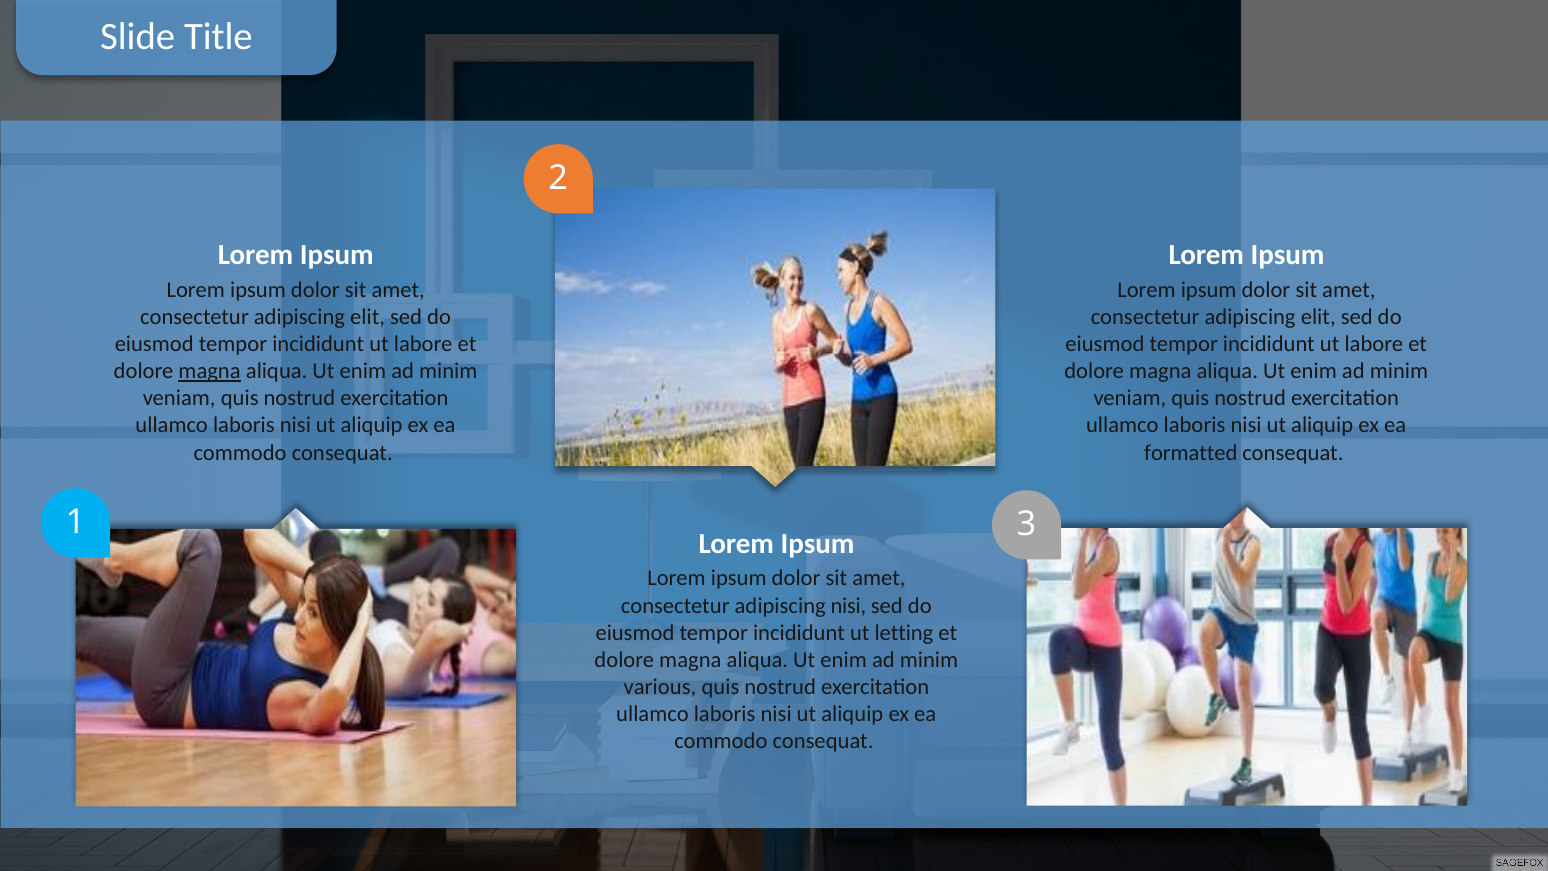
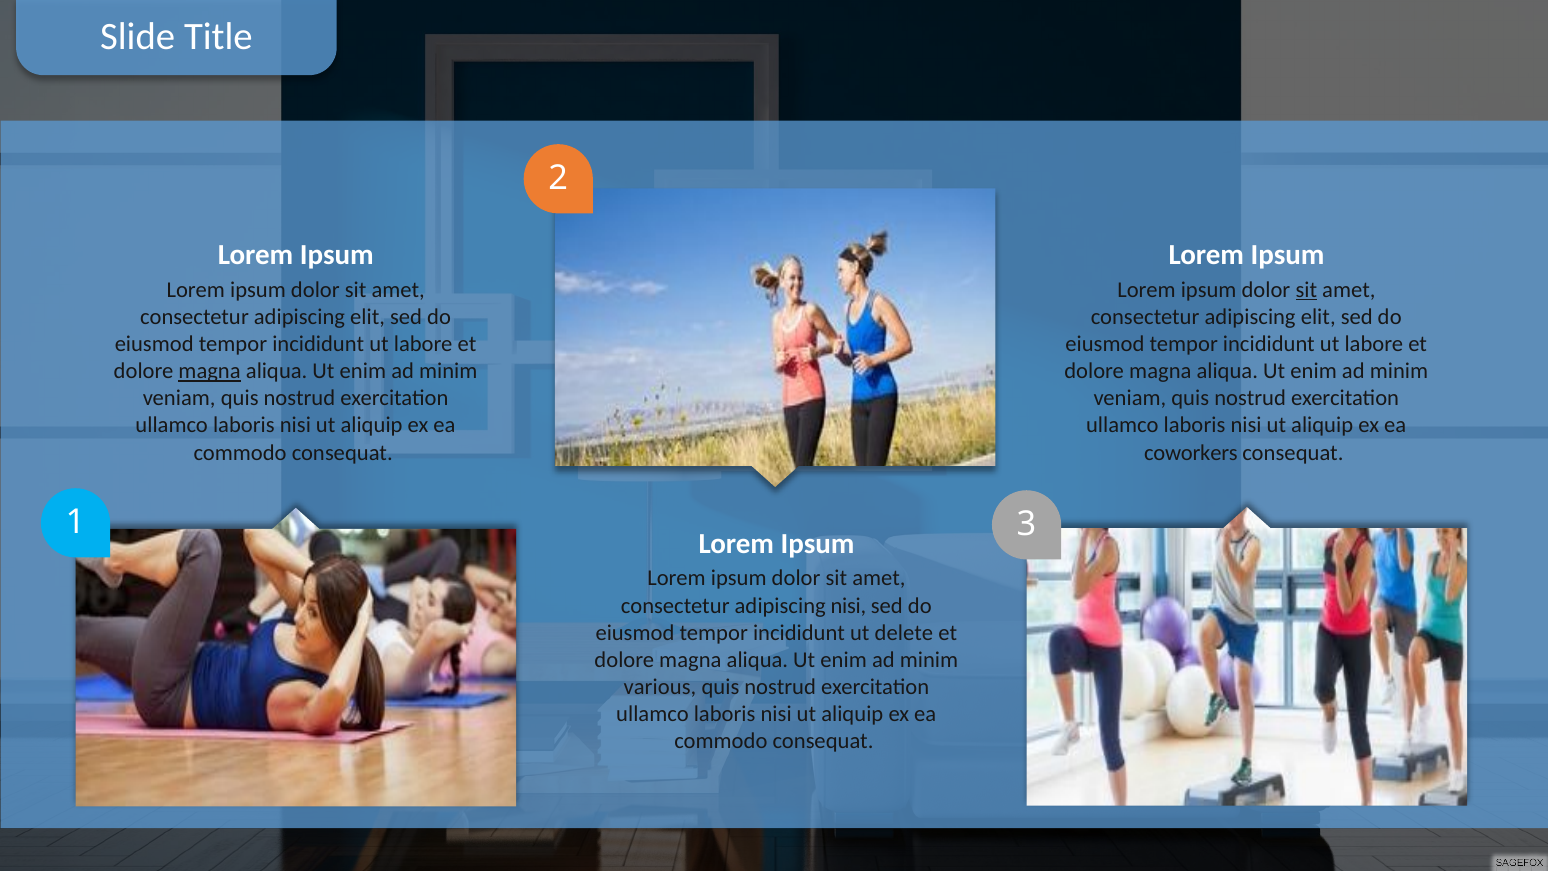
sit at (1306, 290) underline: none -> present
formatted: formatted -> coworkers
letting: letting -> delete
